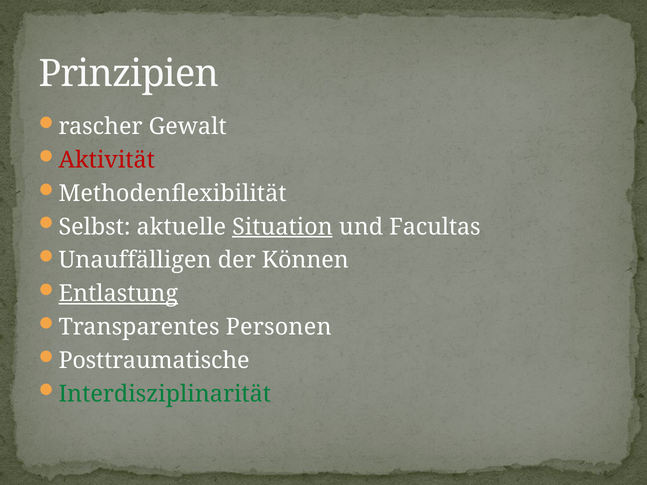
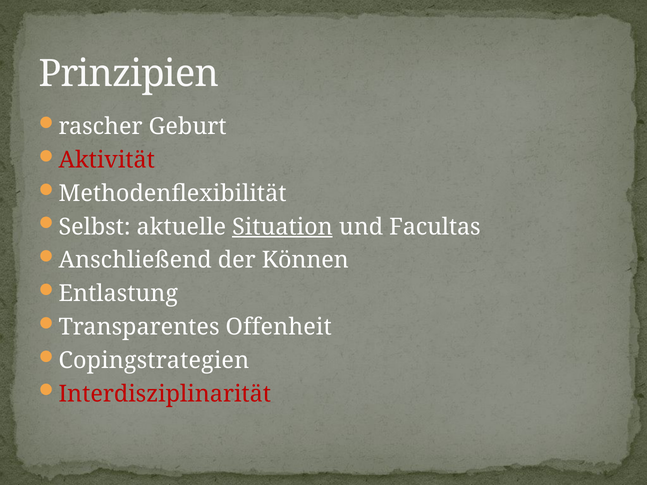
Gewalt: Gewalt -> Geburt
Unauffälligen: Unauffälligen -> Anschließend
Entlastung underline: present -> none
Personen: Personen -> Offenheit
Posttraumatische: Posttraumatische -> Copingstrategien
Interdisziplinarität colour: green -> red
